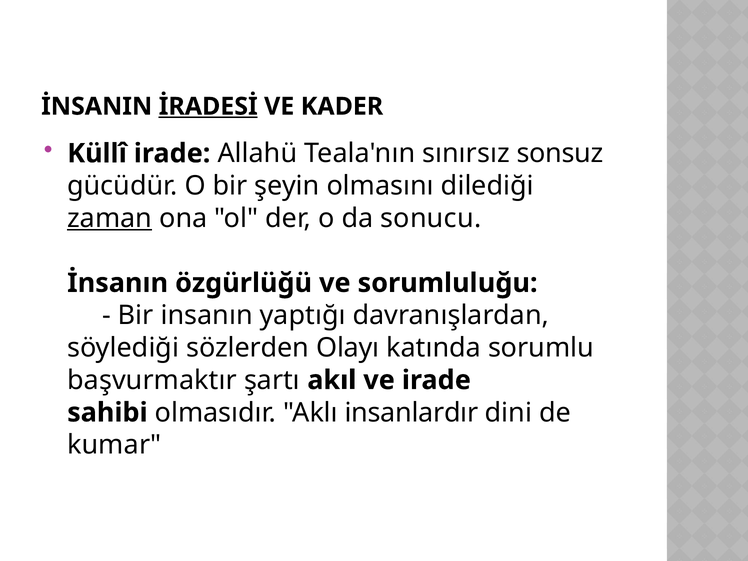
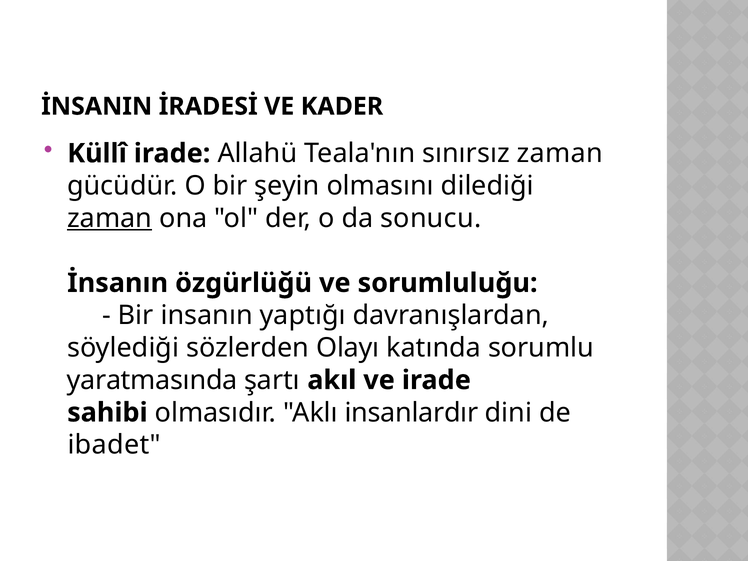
İRADESİ underline: present -> none
sınırsız sonsuz: sonsuz -> zaman
başvurmaktır: başvurmaktır -> yaratmasında
kumar: kumar -> ibadet
